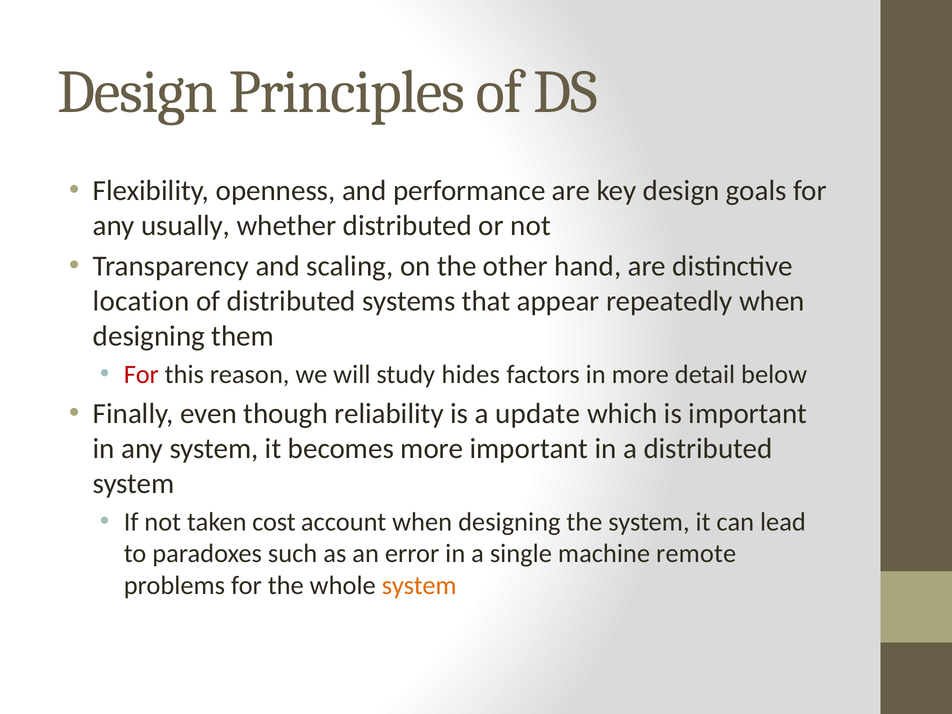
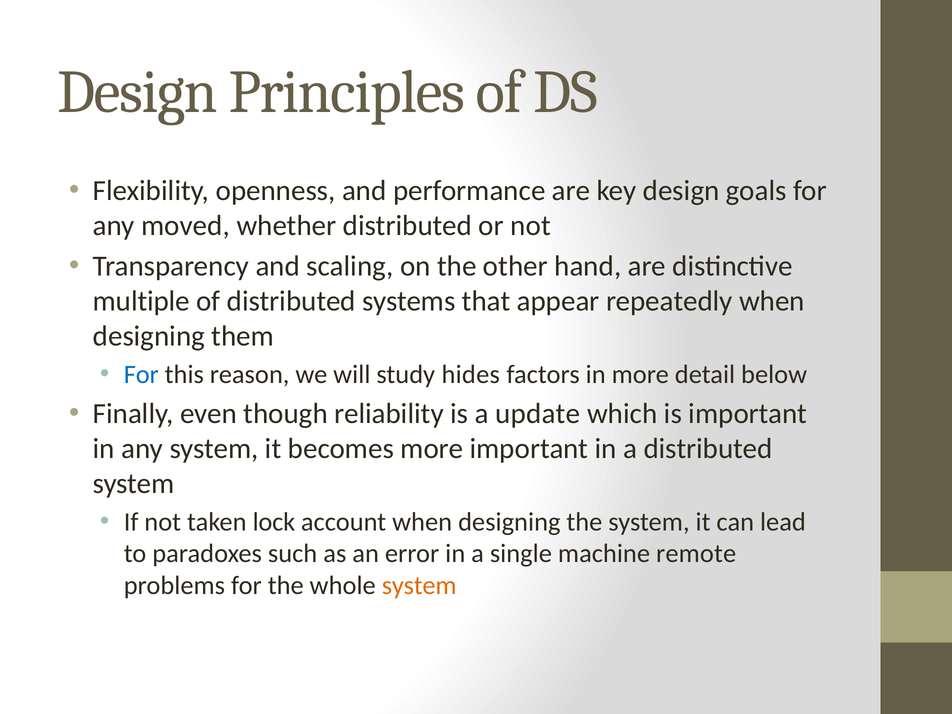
usually: usually -> moved
location: location -> multiple
For at (141, 375) colour: red -> blue
cost: cost -> lock
